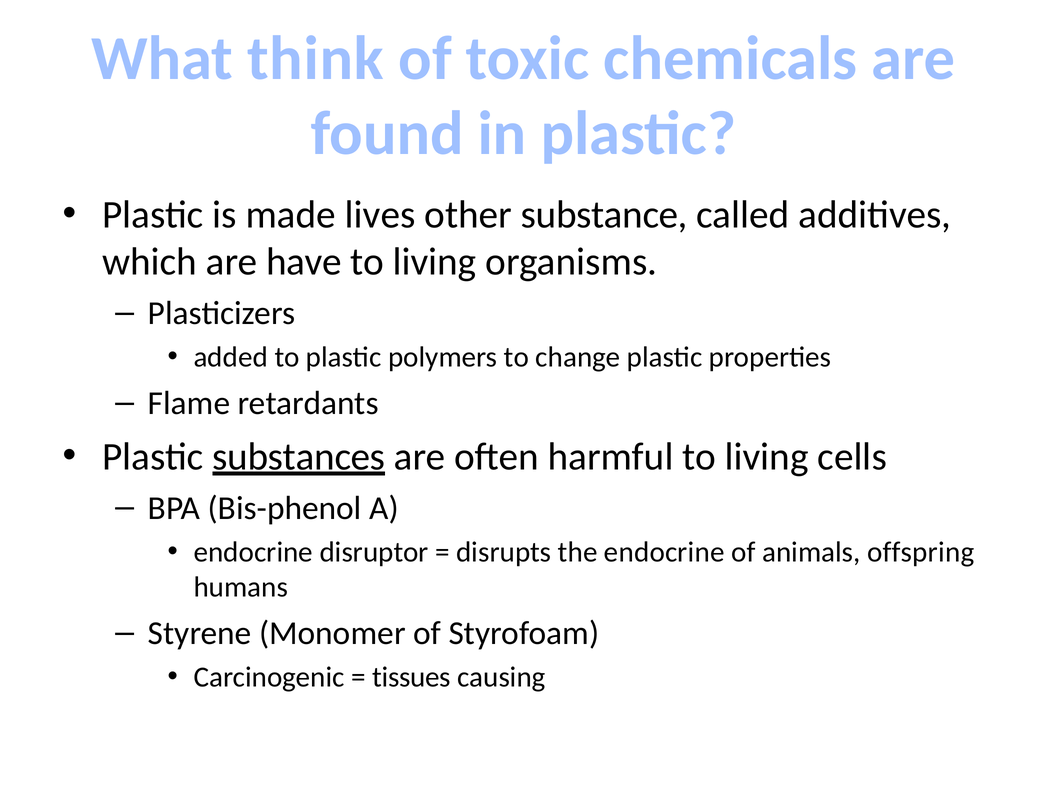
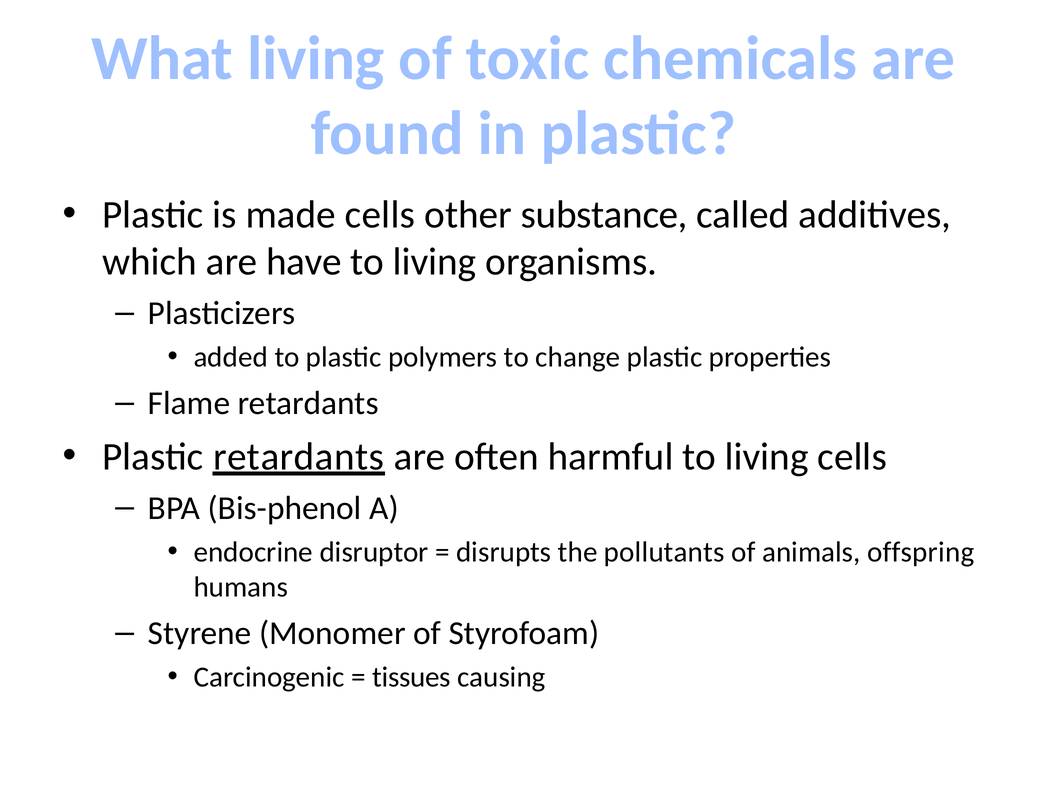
What think: think -> living
made lives: lives -> cells
Plastic substances: substances -> retardants
the endocrine: endocrine -> pollutants
